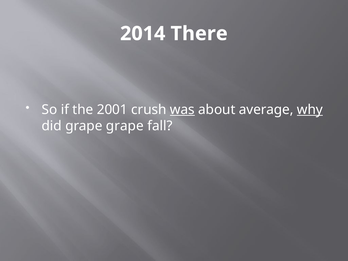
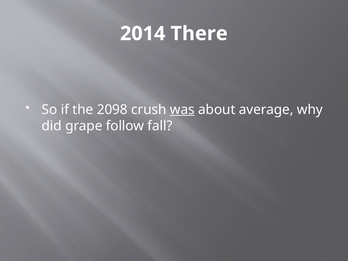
2001: 2001 -> 2098
why underline: present -> none
grape grape: grape -> follow
